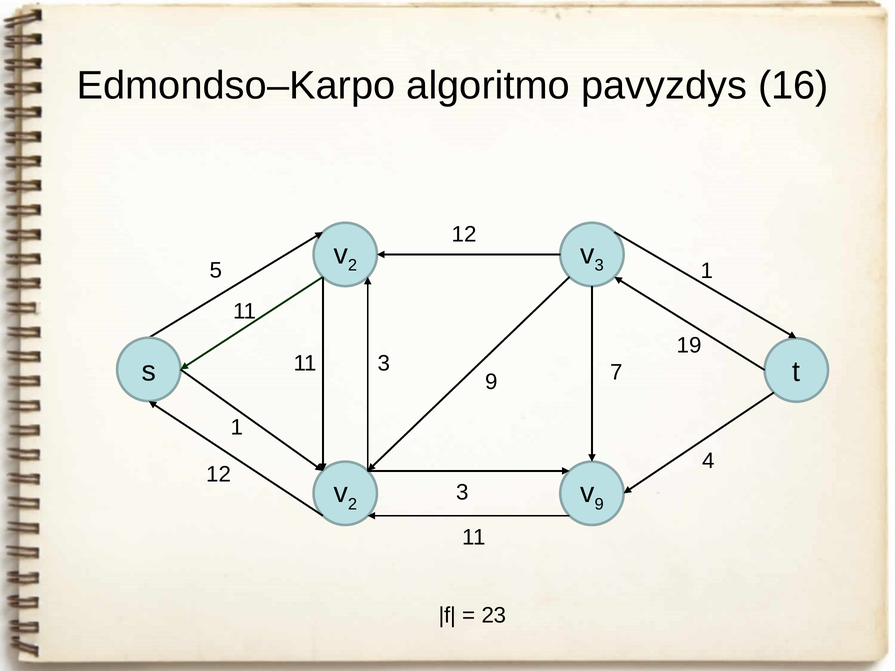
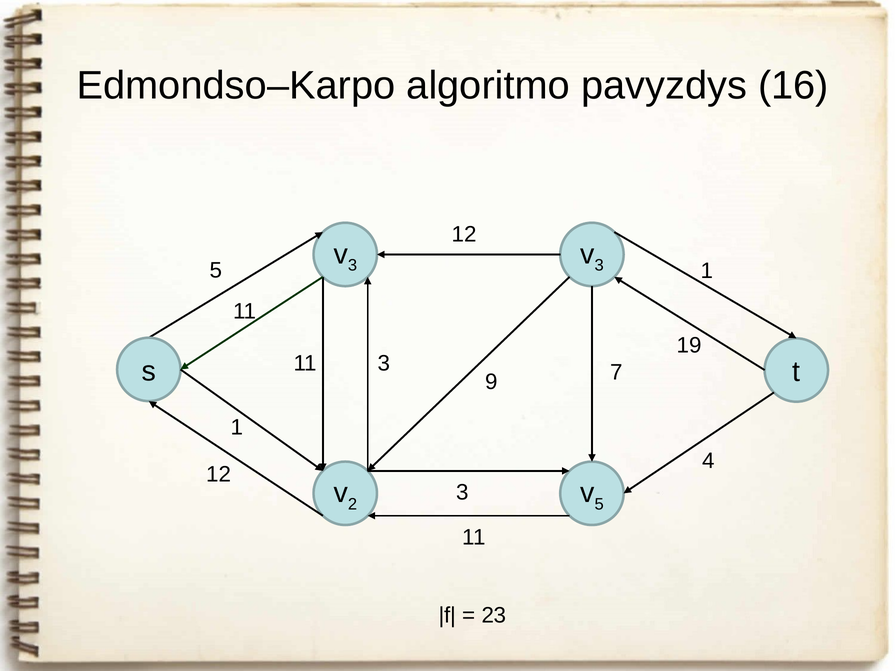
2 at (352, 265): 2 -> 3
9 at (599, 504): 9 -> 5
